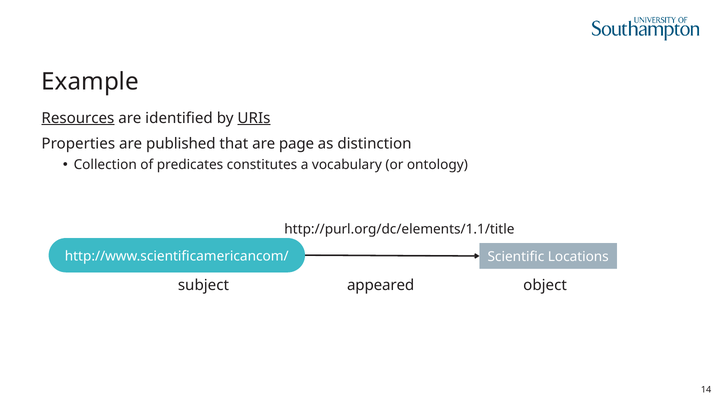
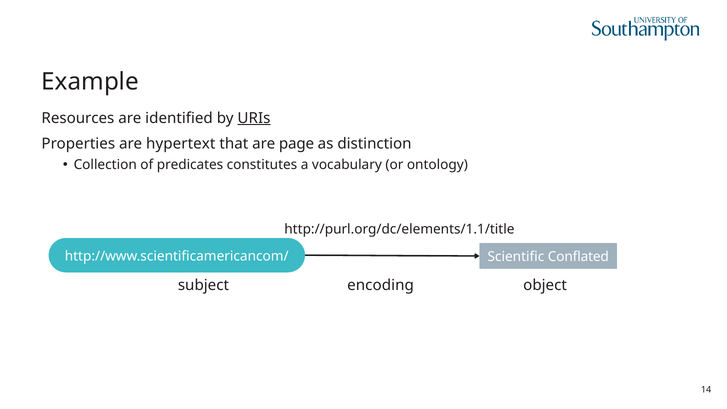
Resources underline: present -> none
published: published -> hypertext
Locations: Locations -> Conflated
appeared: appeared -> encoding
